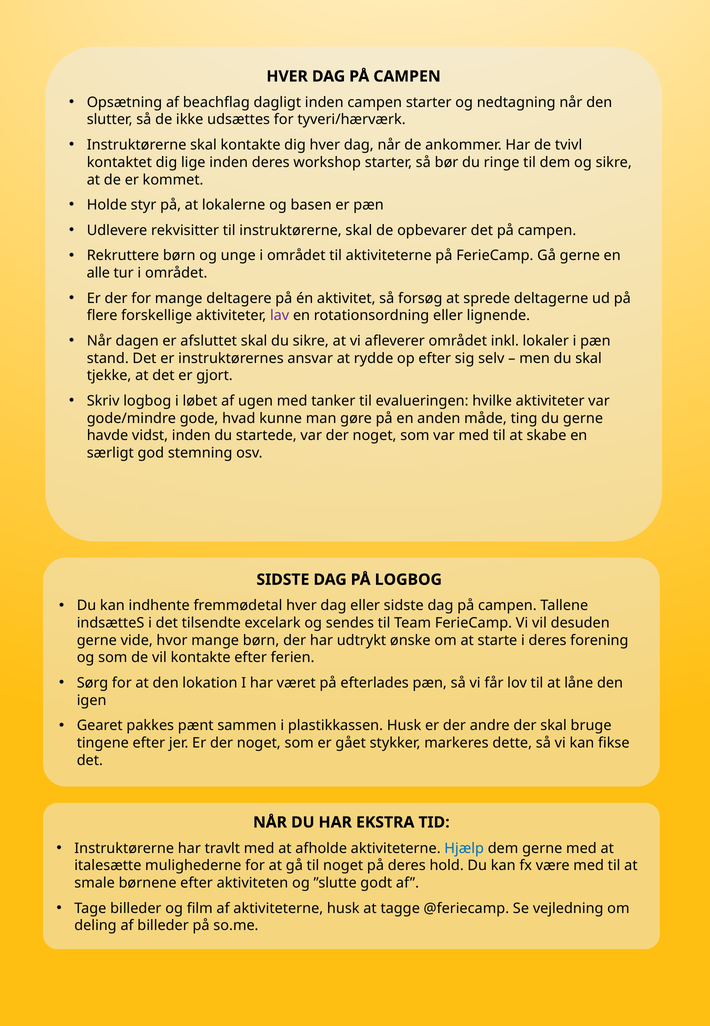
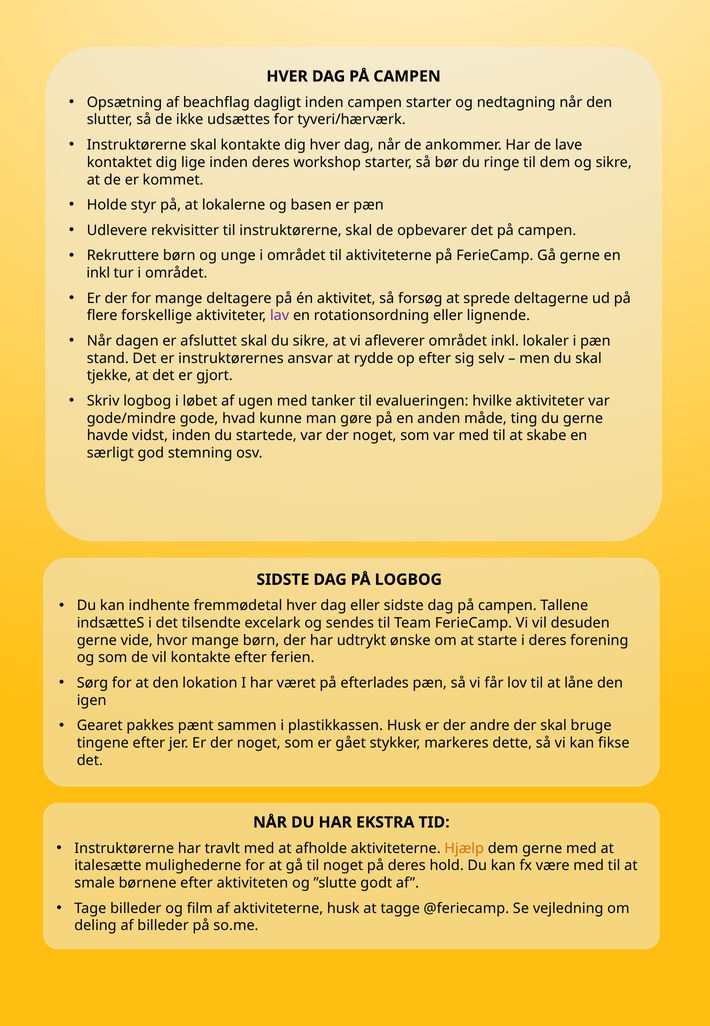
tvivl: tvivl -> lave
alle at (98, 273): alle -> inkl
Hjælp colour: blue -> orange
